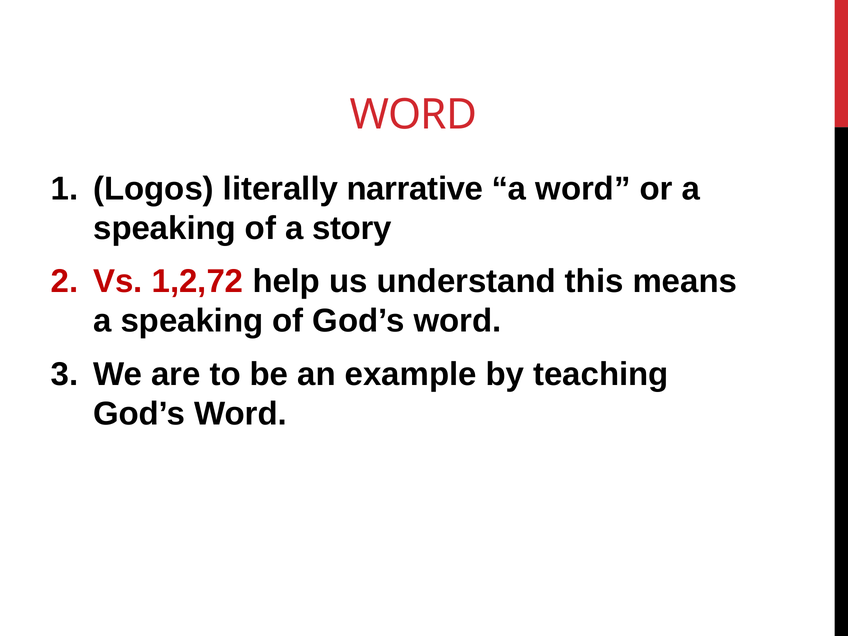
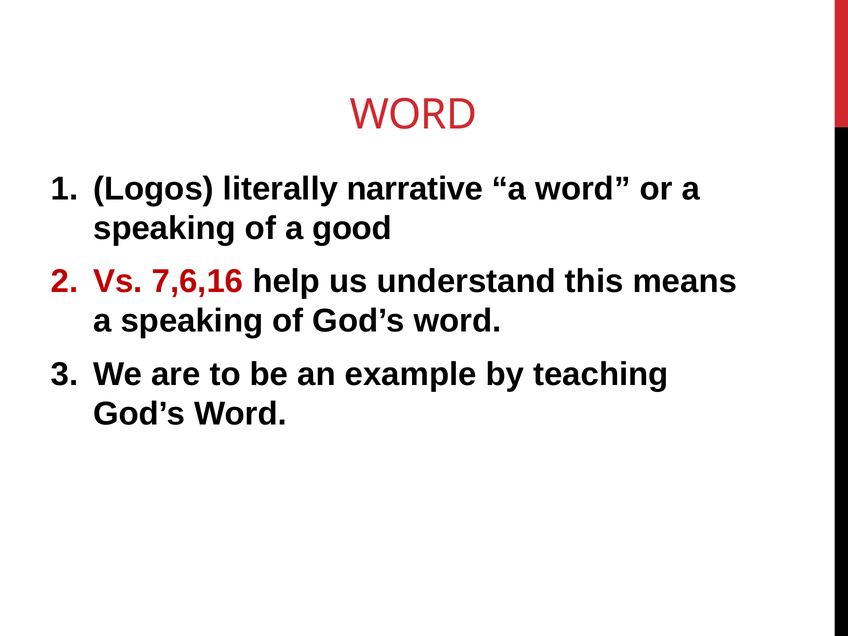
story: story -> good
1,2,72: 1,2,72 -> 7,6,16
